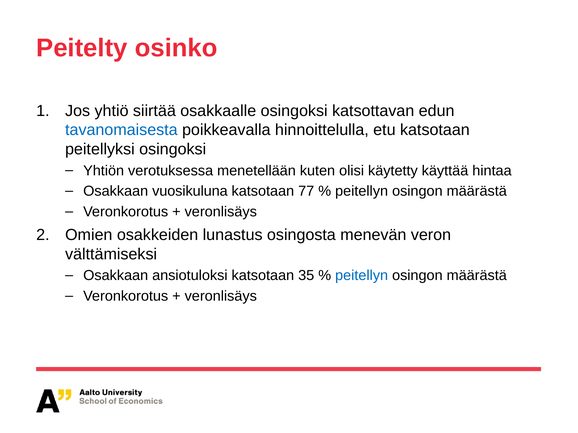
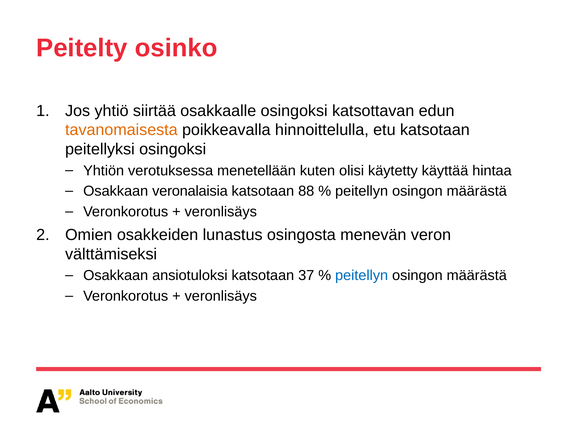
tavanomaisesta colour: blue -> orange
vuosikuluna: vuosikuluna -> veronalaisia
77: 77 -> 88
35: 35 -> 37
